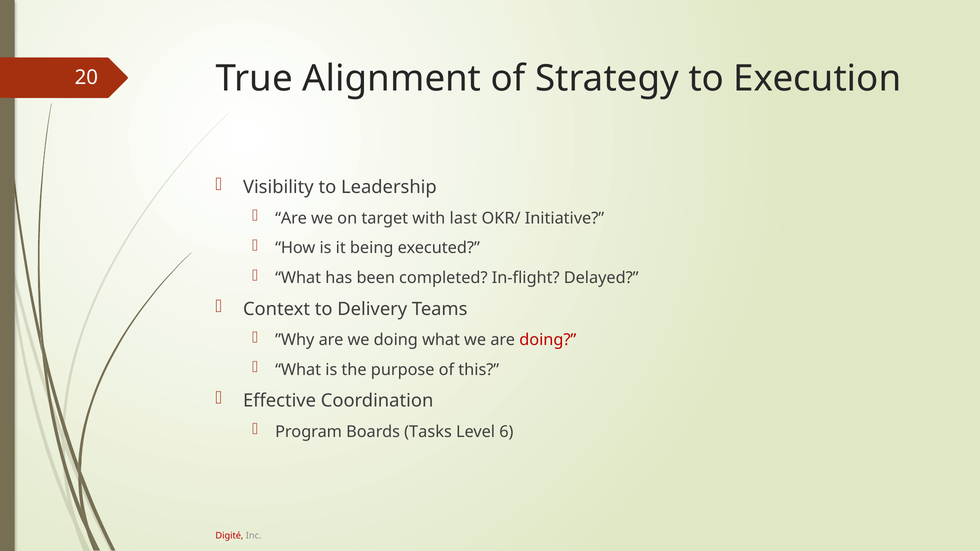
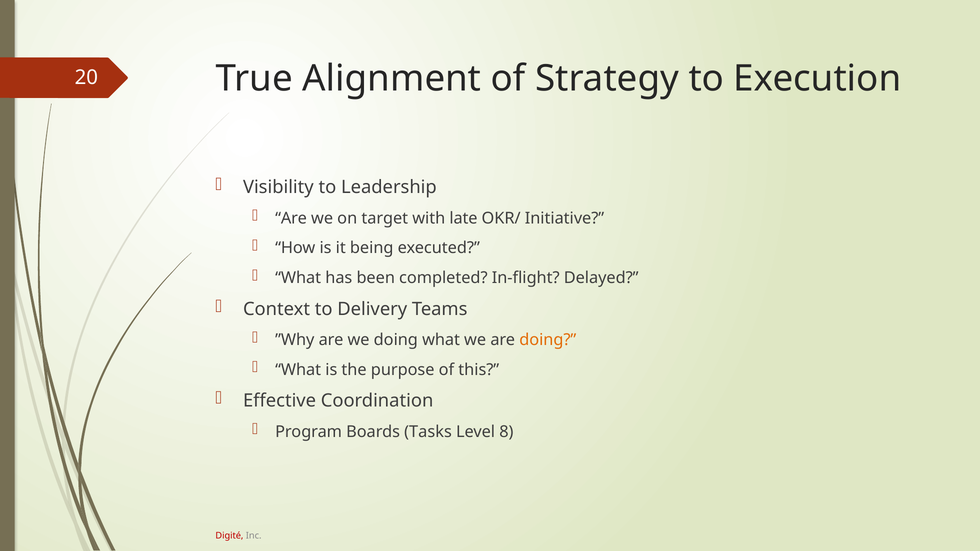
last: last -> late
doing at (548, 340) colour: red -> orange
6: 6 -> 8
